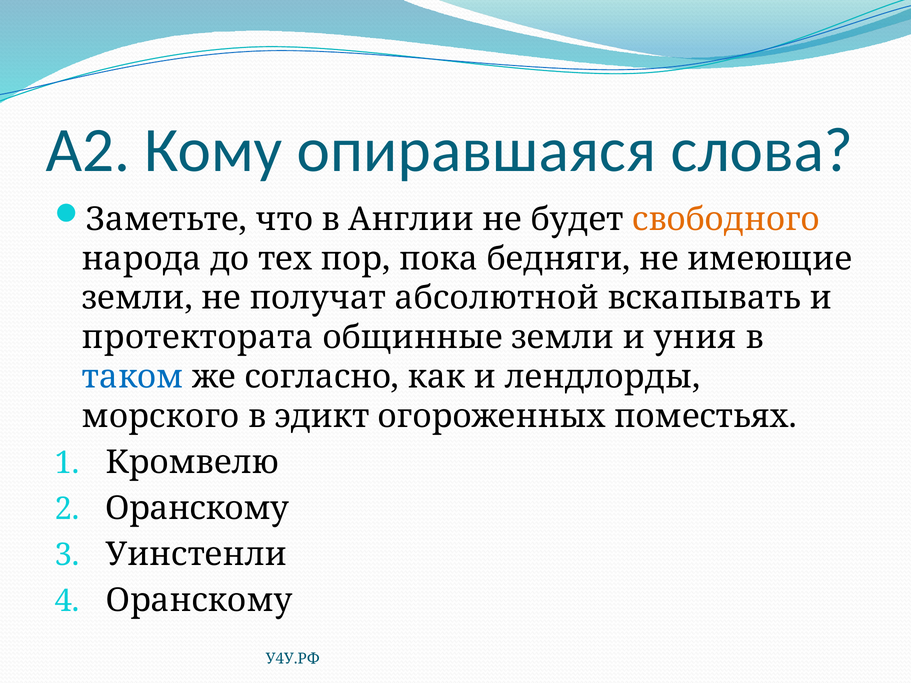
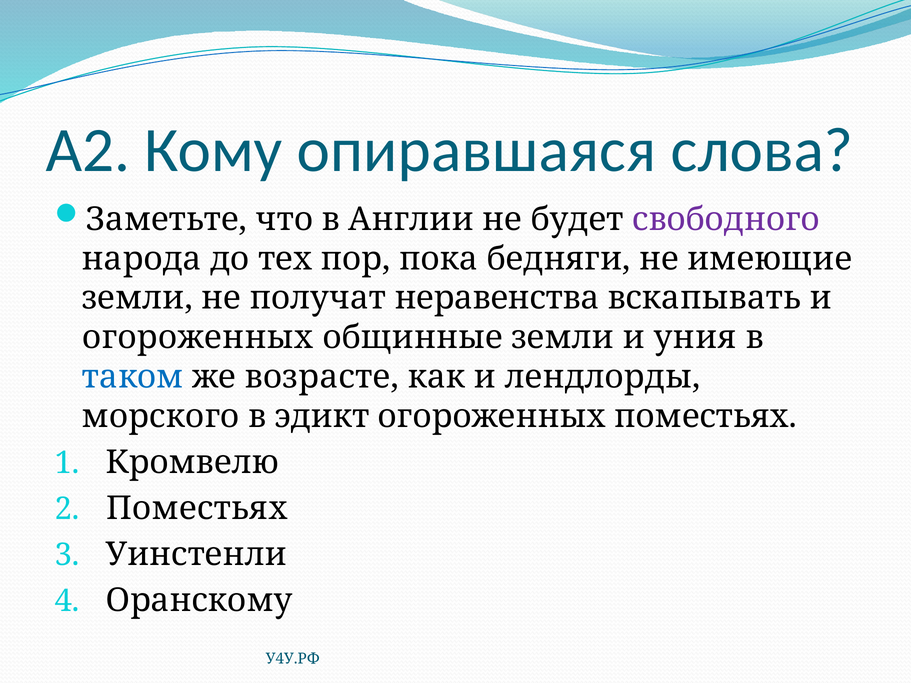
свободного colour: orange -> purple
абсолютной: абсолютной -> неравенства
протектората at (198, 338): протектората -> огороженных
согласно: согласно -> возрасте
Оранскому at (197, 509): Оранскому -> Поместьях
